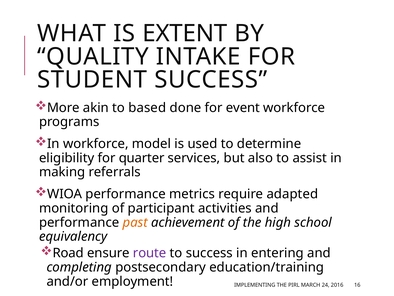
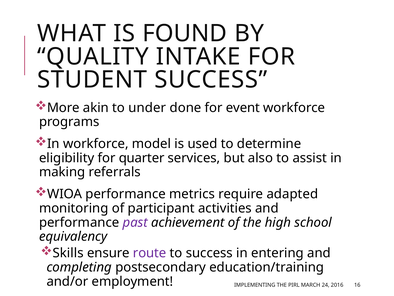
EXTENT: EXTENT -> FOUND
based: based -> under
past colour: orange -> purple
Road: Road -> Skills
